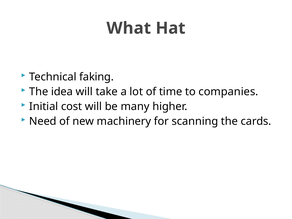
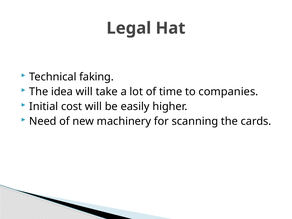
What: What -> Legal
many: many -> easily
